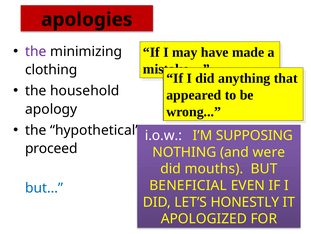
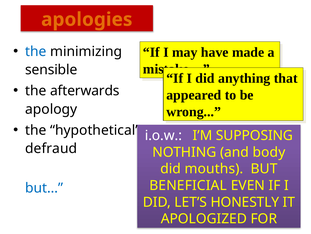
apologies colour: black -> orange
the at (36, 51) colour: purple -> blue
clothing: clothing -> sensible
household: household -> afterwards
proceed: proceed -> defraud
were: were -> body
